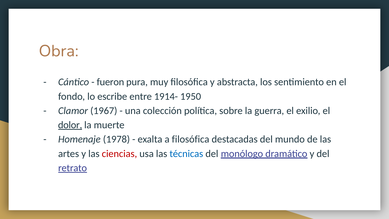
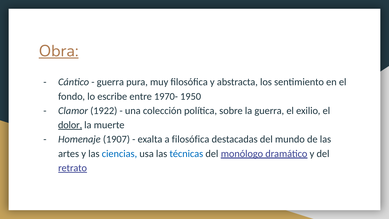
Obra underline: none -> present
fueron at (110, 82): fueron -> guerra
1914-: 1914- -> 1970-
1967: 1967 -> 1922
1978: 1978 -> 1907
ciencias colour: red -> blue
